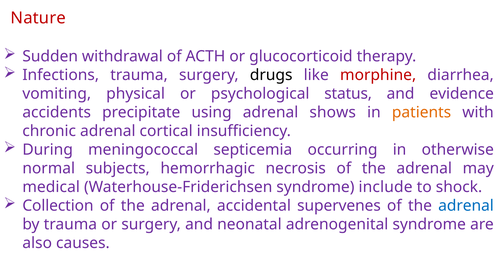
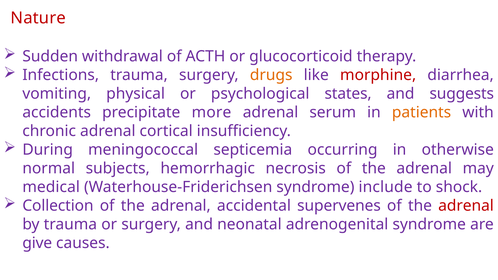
drugs colour: black -> orange
status: status -> states
evidence: evidence -> suggests
using: using -> more
shows: shows -> serum
adrenal at (466, 206) colour: blue -> red
also: also -> give
